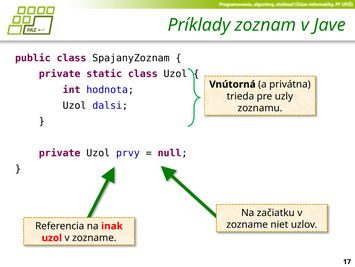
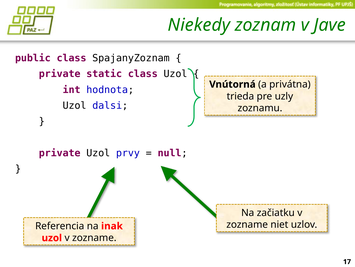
Príklady: Príklady -> Niekedy
